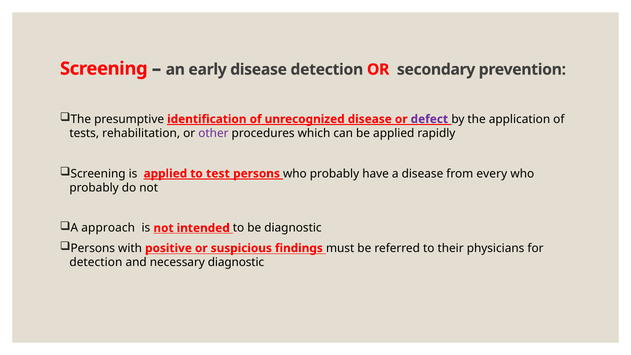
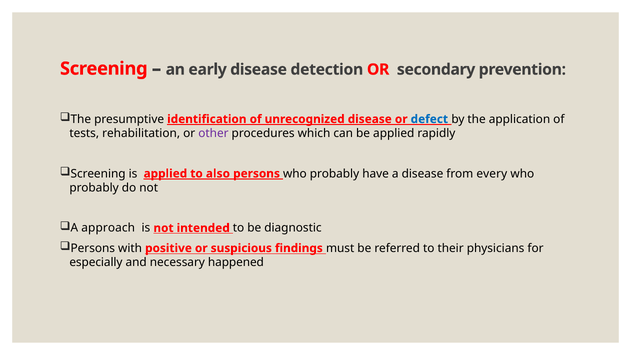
defect colour: purple -> blue
test: test -> also
detection at (96, 262): detection -> especially
necessary diagnostic: diagnostic -> happened
